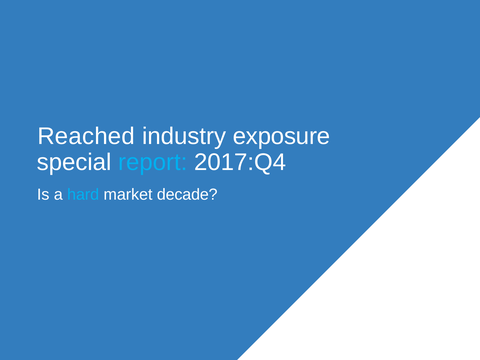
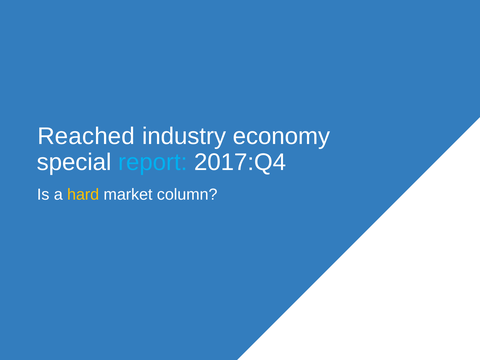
exposure: exposure -> economy
hard colour: light blue -> yellow
decade: decade -> column
